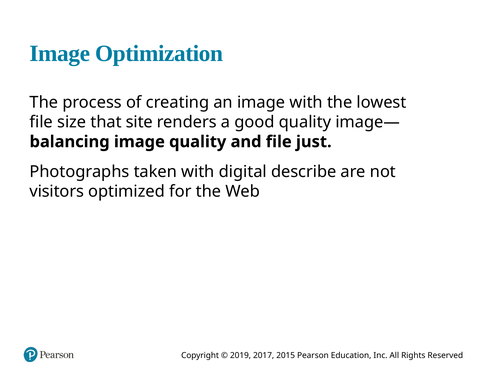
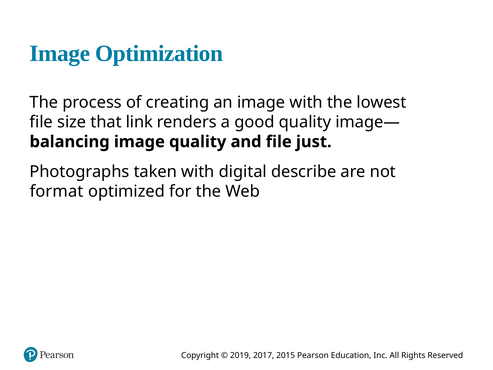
site: site -> link
visitors: visitors -> format
